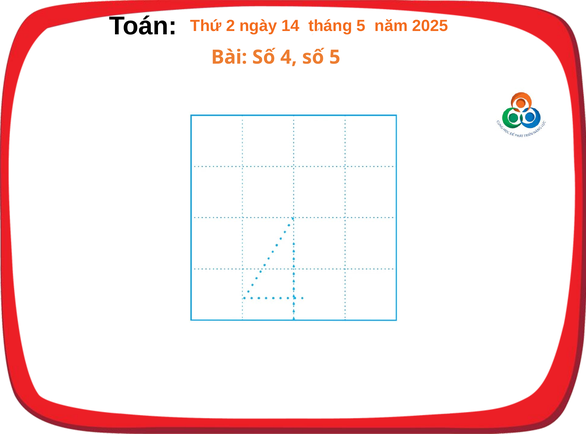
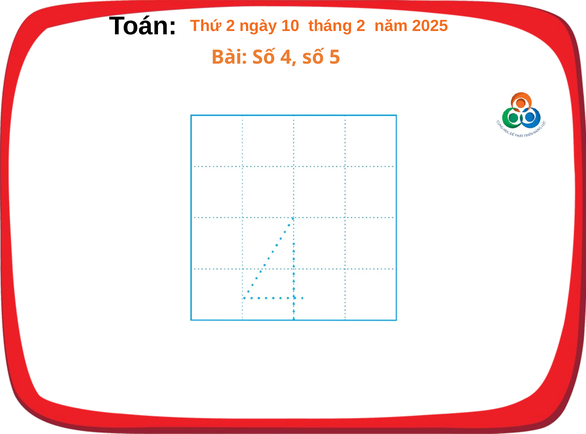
14: 14 -> 10
tháng 5: 5 -> 2
